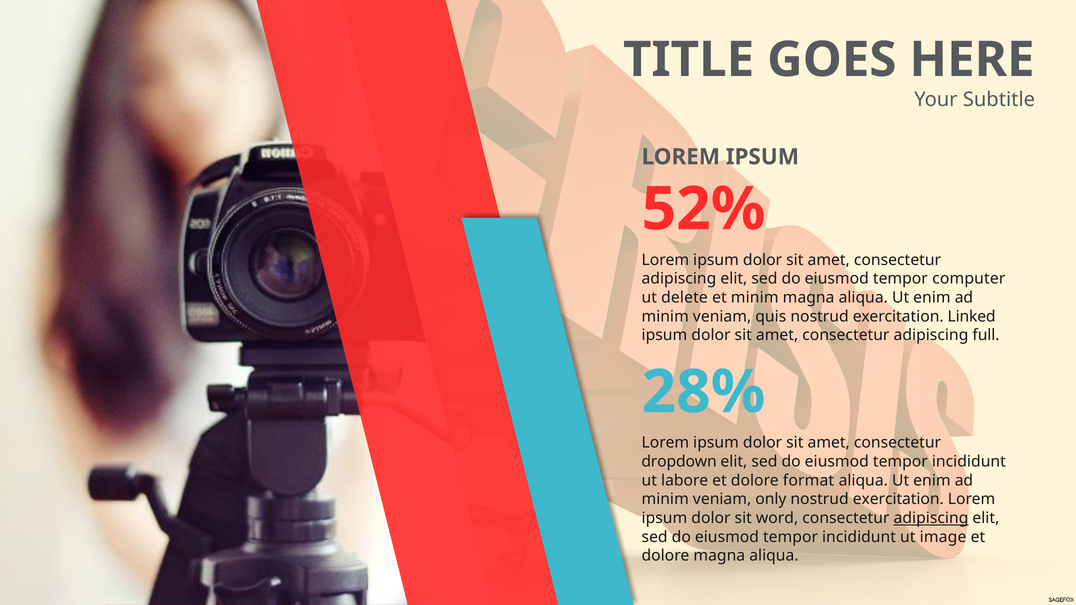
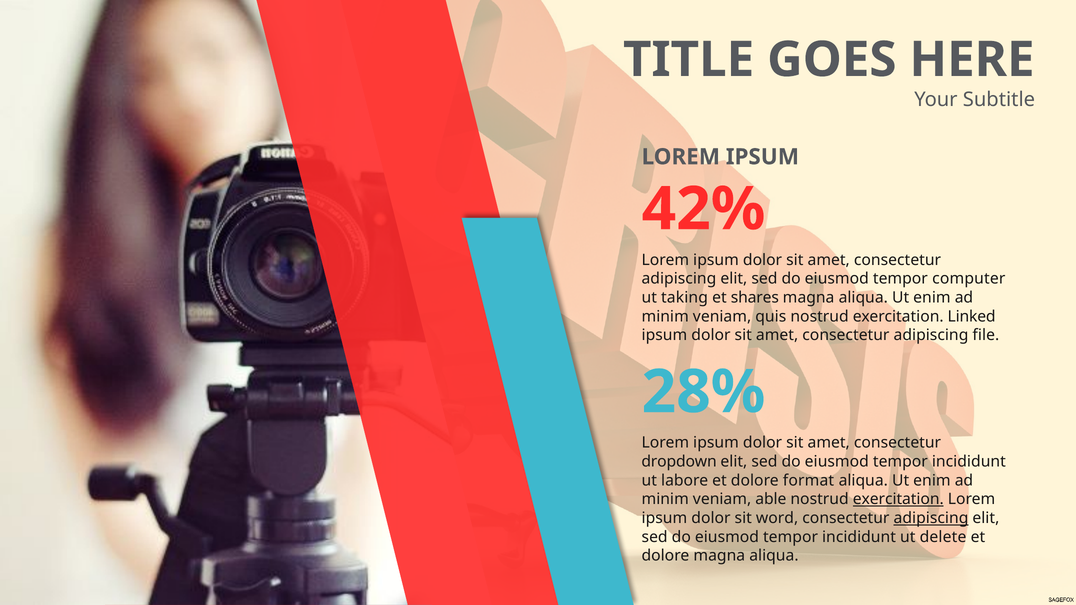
52%: 52% -> 42%
delete: delete -> taking
et minim: minim -> shares
full: full -> file
only: only -> able
exercitation at (898, 500) underline: none -> present
image: image -> delete
